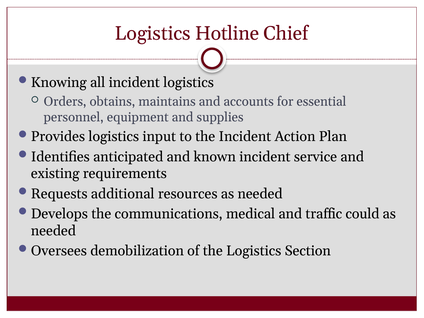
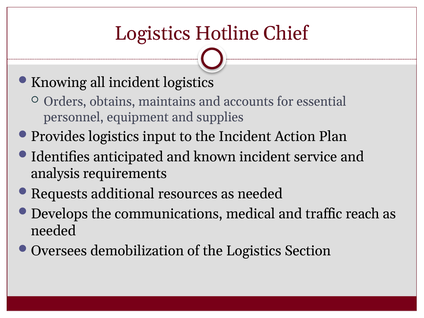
existing: existing -> analysis
could: could -> reach
